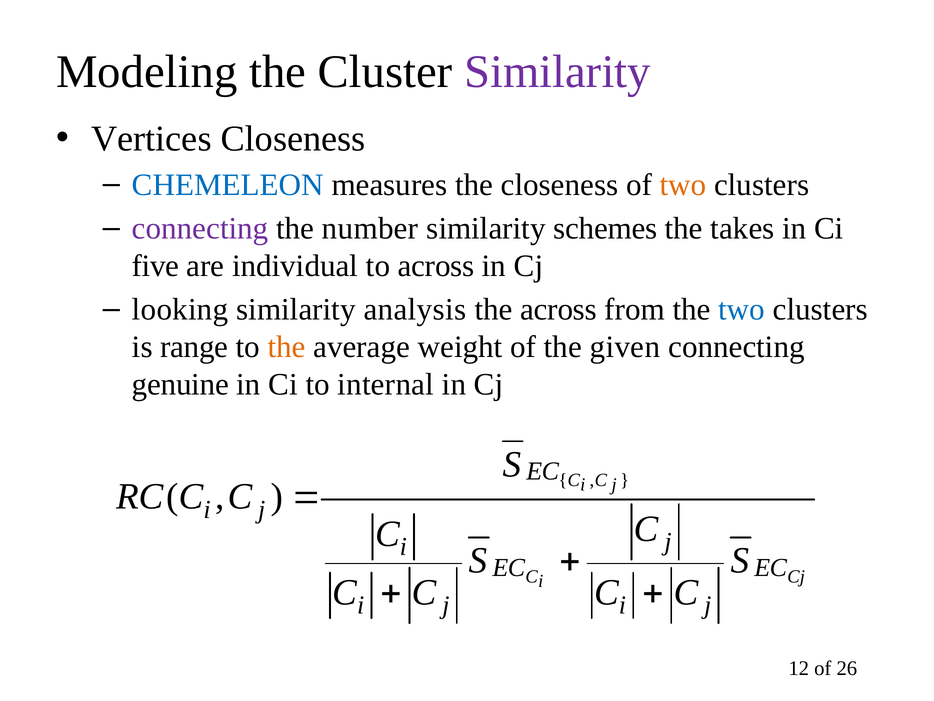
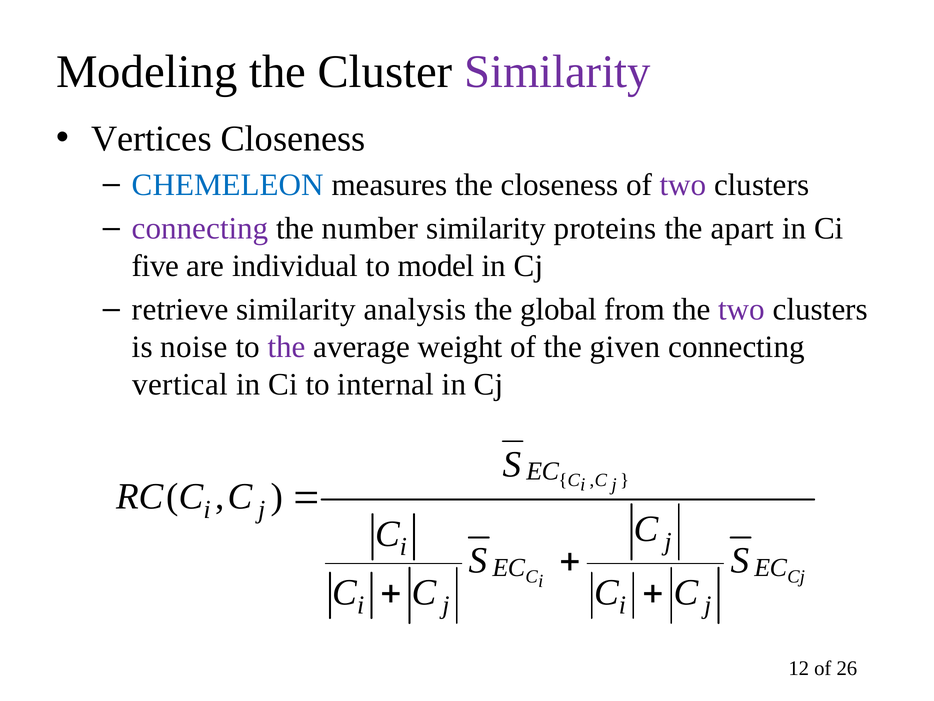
two at (683, 185) colour: orange -> purple
schemes: schemes -> proteins
takes: takes -> apart
to across: across -> model
looking: looking -> retrieve
the across: across -> global
two at (742, 309) colour: blue -> purple
range: range -> noise
the at (287, 347) colour: orange -> purple
genuine: genuine -> vertical
